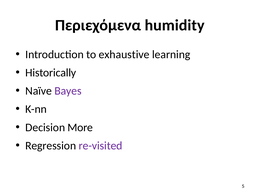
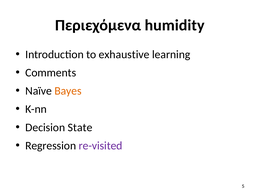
Historically: Historically -> Comments
Bayes colour: purple -> orange
More: More -> State
